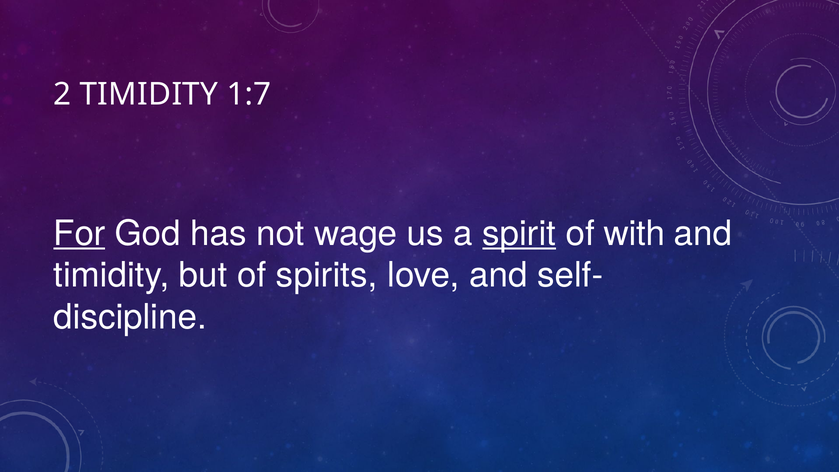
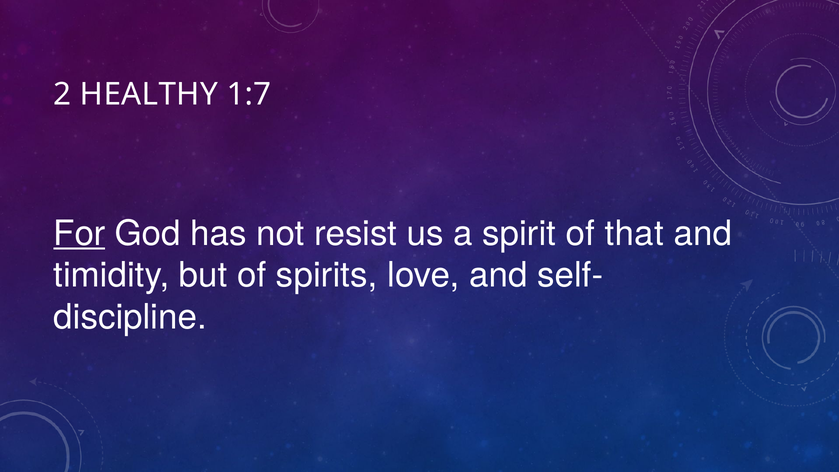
2 TIMIDITY: TIMIDITY -> HEALTHY
wage: wage -> resist
spirit underline: present -> none
with: with -> that
